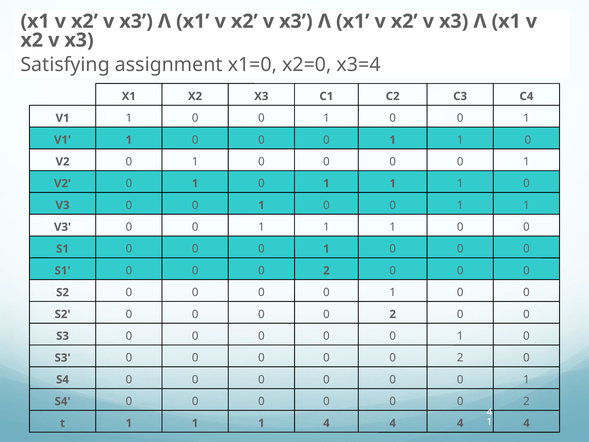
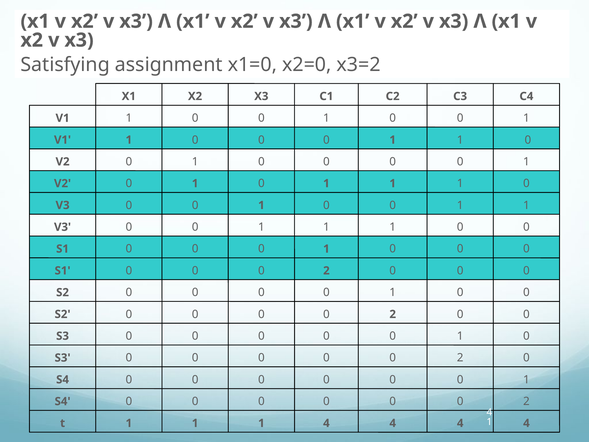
x3=4: x3=4 -> x3=2
